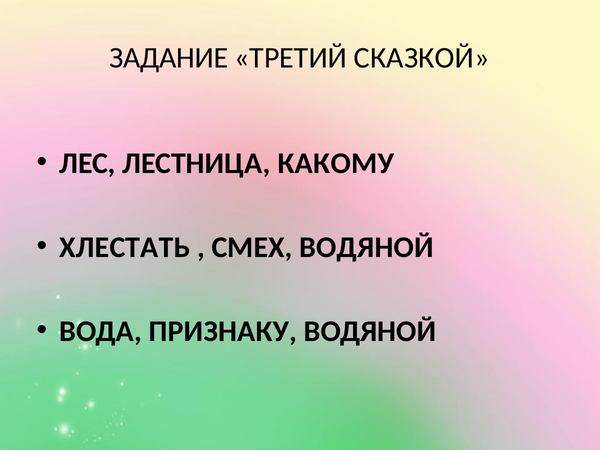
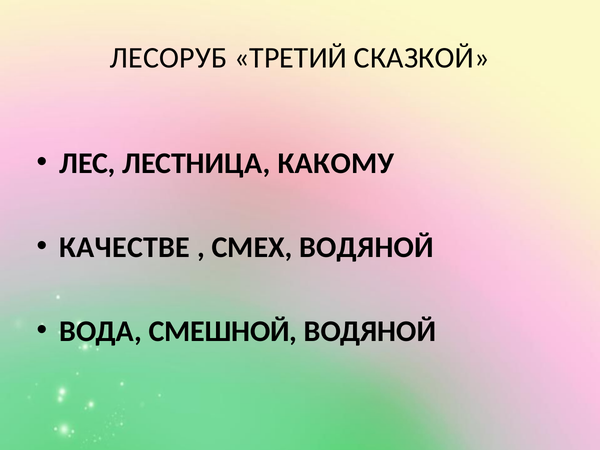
ЗАДАНИЕ: ЗАДАНИЕ -> ЛЕСОРУБ
ХЛЕСТАТЬ: ХЛЕСТАТЬ -> КАЧЕСТВЕ
ПРИЗНАКУ: ПРИЗНАКУ -> СМЕШНОЙ
